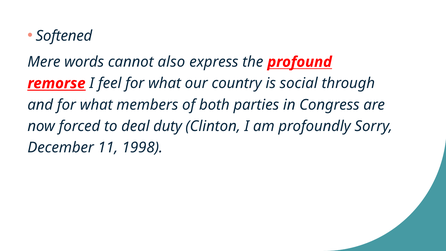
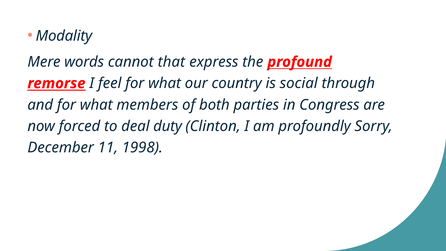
Softened: Softened -> Modality
also: also -> that
